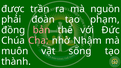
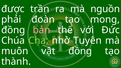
phạm: phạm -> mong
Cha colour: pink -> light green
Nhậm: Nhậm -> Tuyên
vật sống: sống -> đồng
